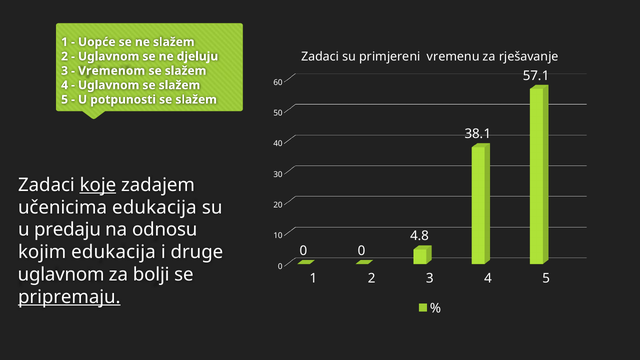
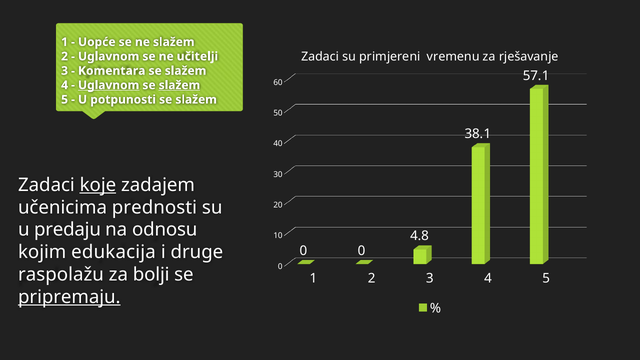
djeluju: djeluju -> učitelji
Vremenom: Vremenom -> Komentara
Uglavnom at (109, 85) underline: none -> present
slažem at (179, 85) underline: none -> present
učenicima edukacija: edukacija -> prednosti
uglavnom at (61, 275): uglavnom -> raspolažu
